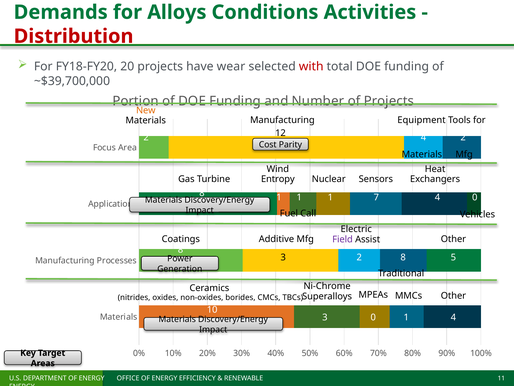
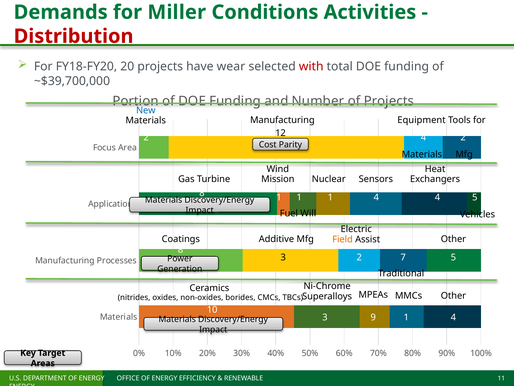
Alloys: Alloys -> Miller
New colour: orange -> blue
Entropy: Entropy -> Mission
1 1 7: 7 -> 4
4 0: 0 -> 5
Call: Call -> Will
Field colour: purple -> orange
2 8: 8 -> 7
3 0: 0 -> 9
